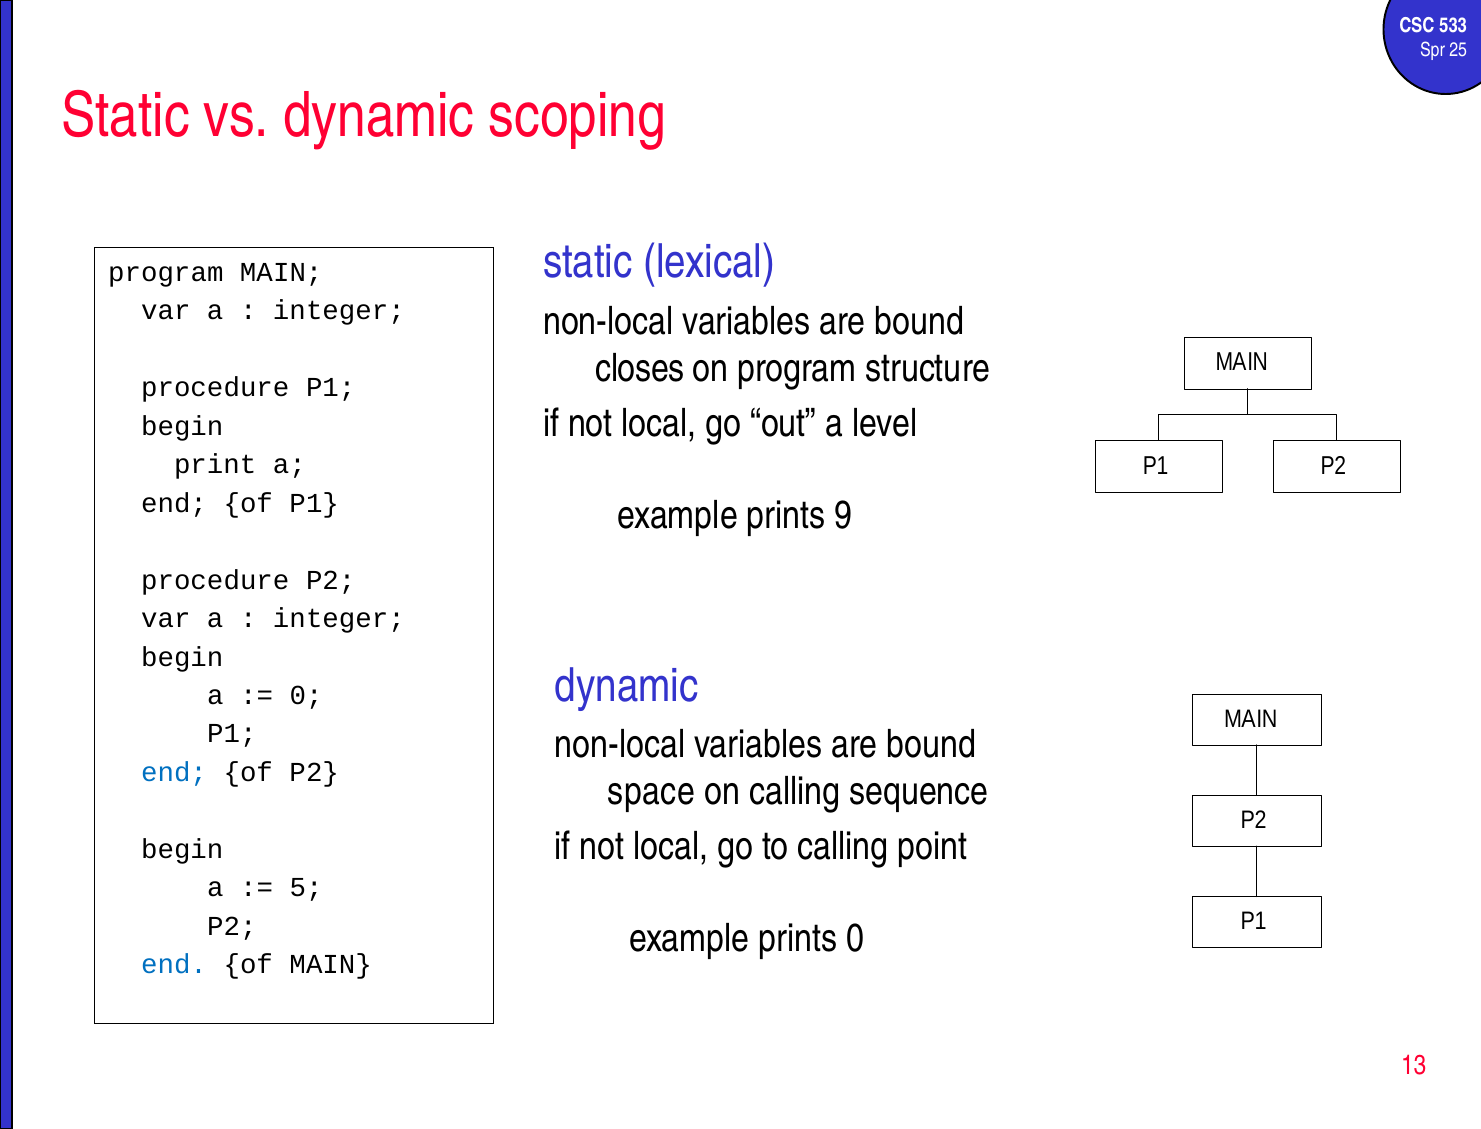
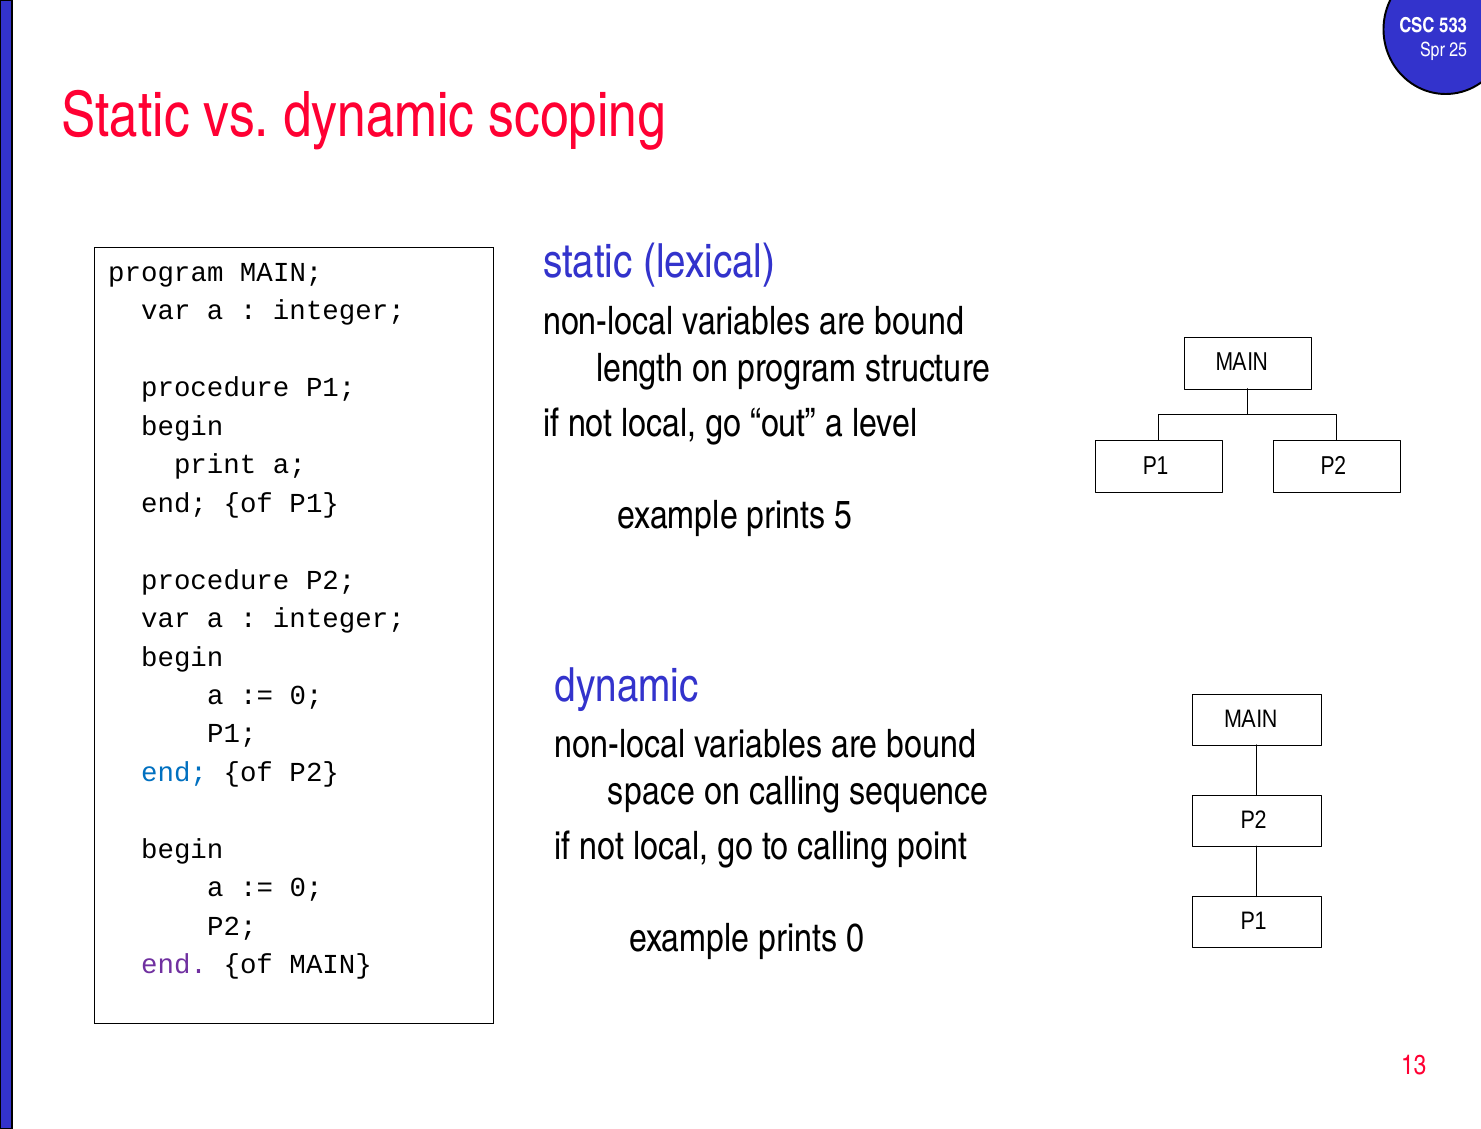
closes: closes -> length
9: 9 -> 5
5 at (306, 887): 5 -> 0
end at (174, 964) colour: blue -> purple
